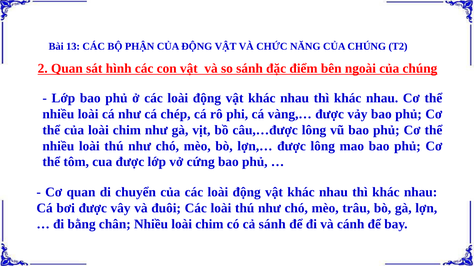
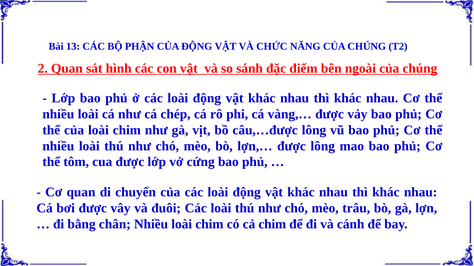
cả sánh: sánh -> chim
